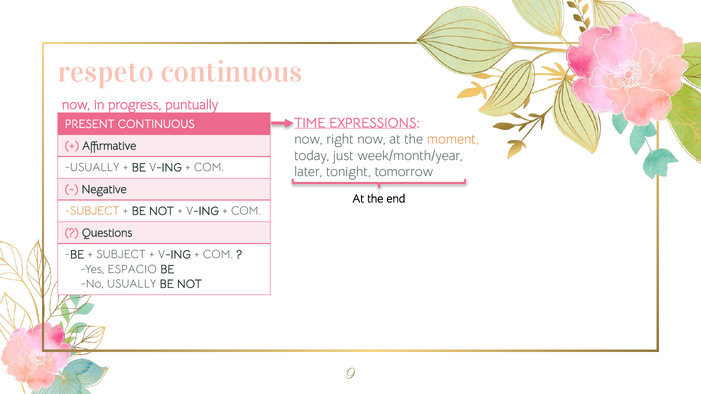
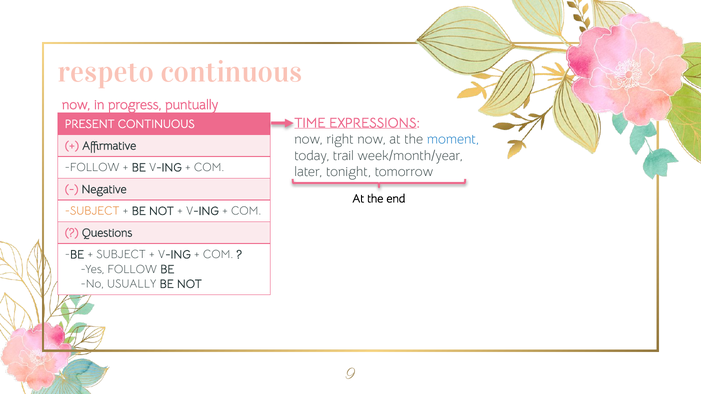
moment colour: orange -> blue
just: just -> trail
USUALLY at (92, 168): USUALLY -> FOLLOW
Yes ESPACIO: ESPACIO -> FOLLOW
